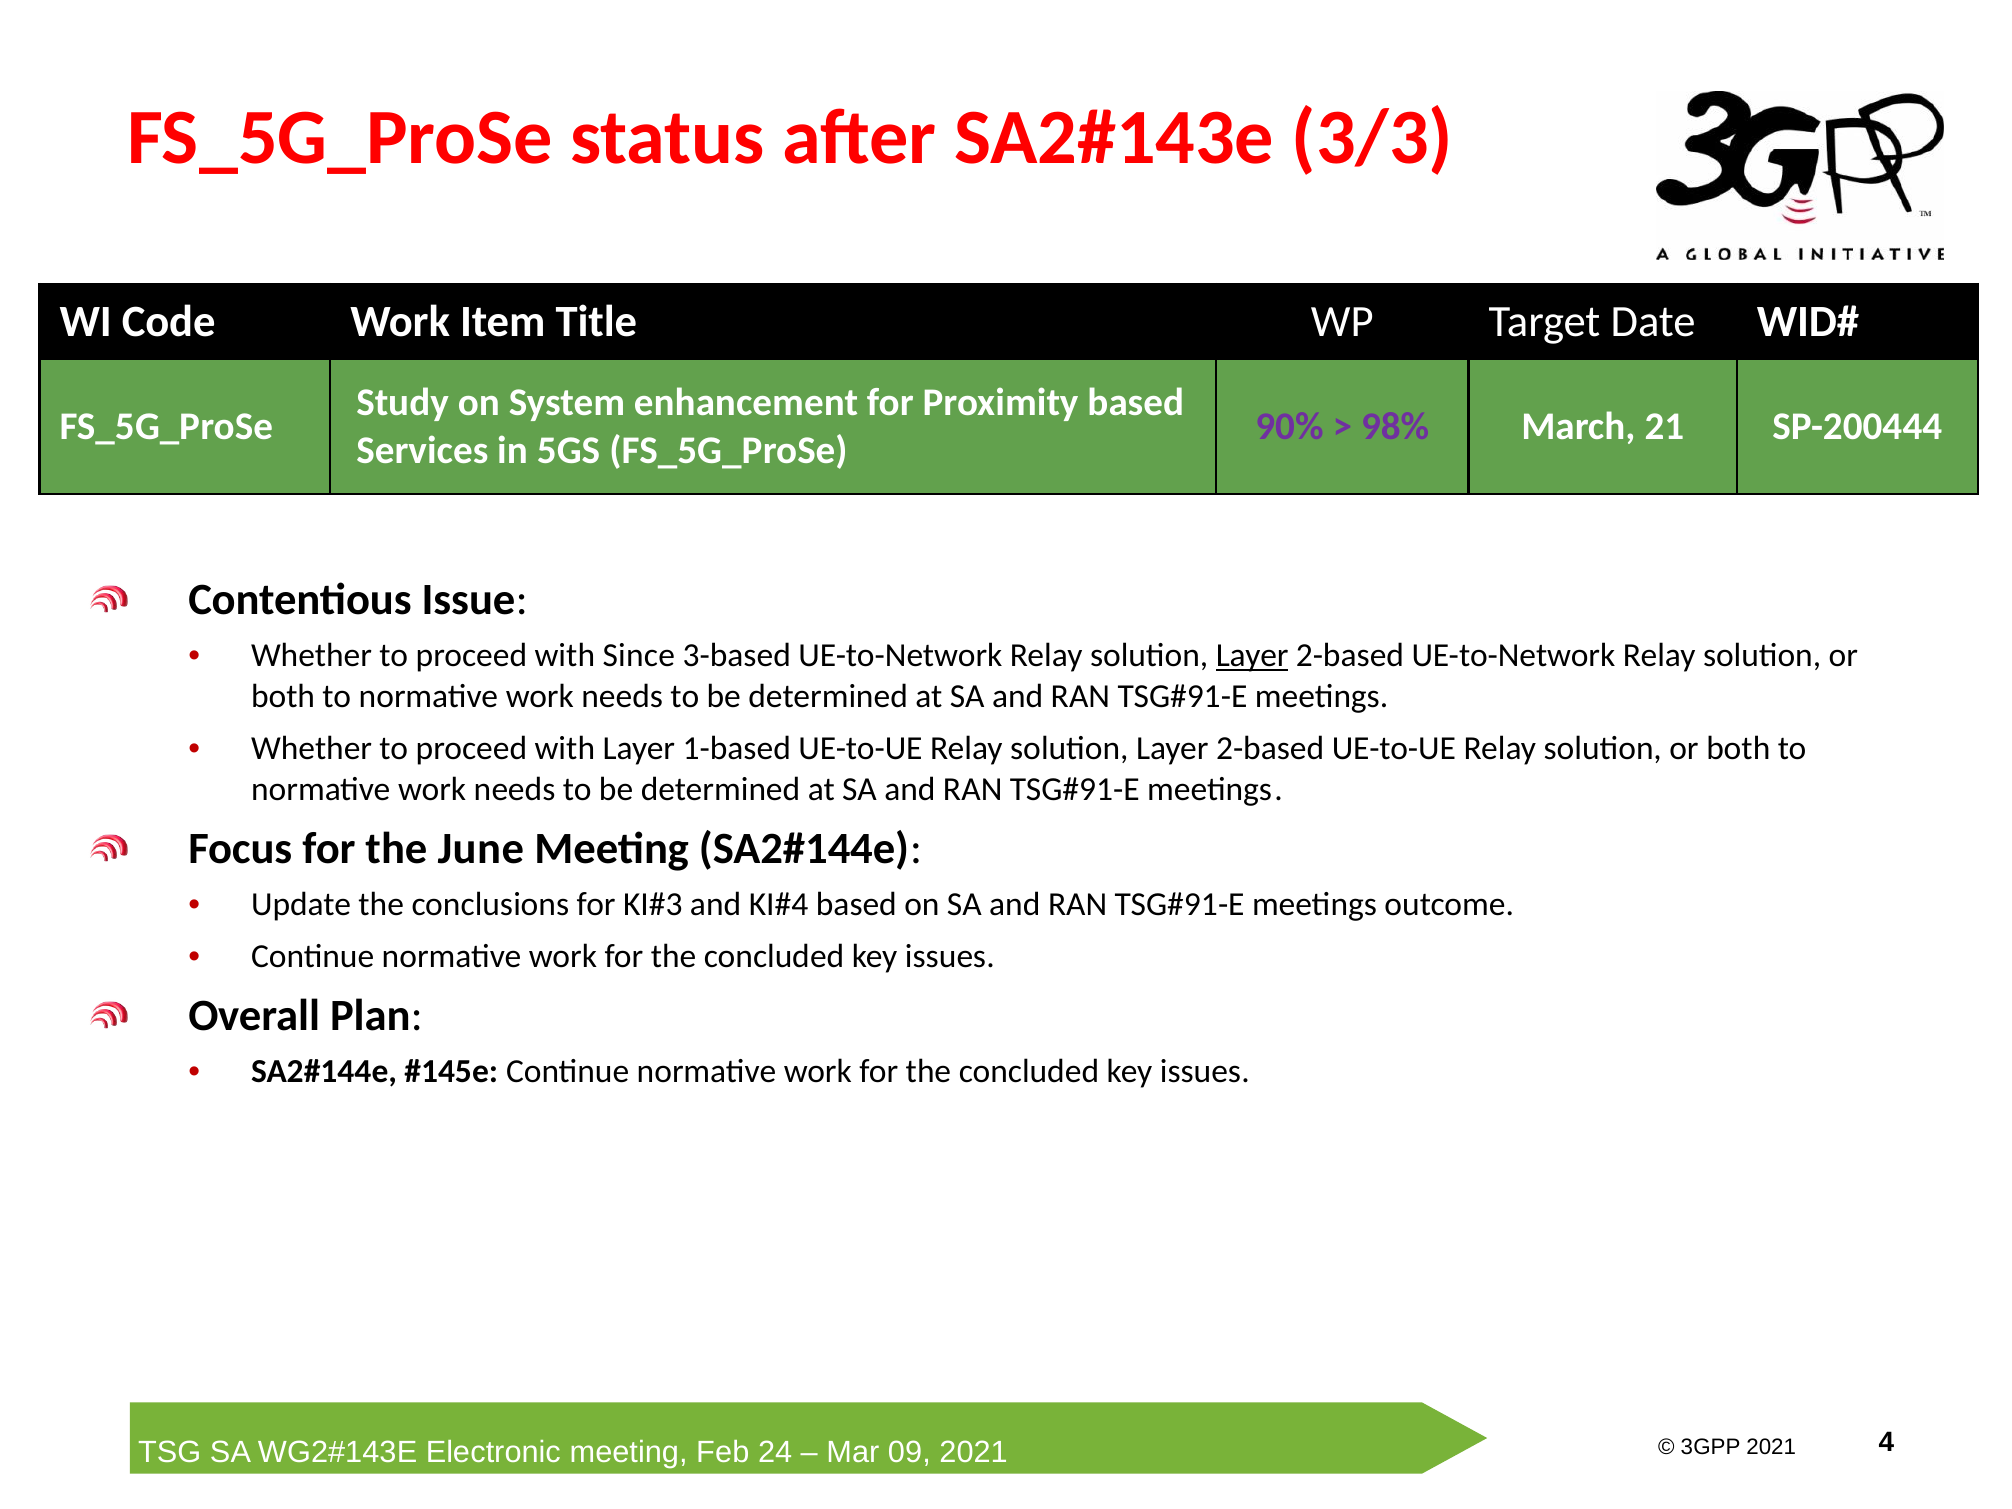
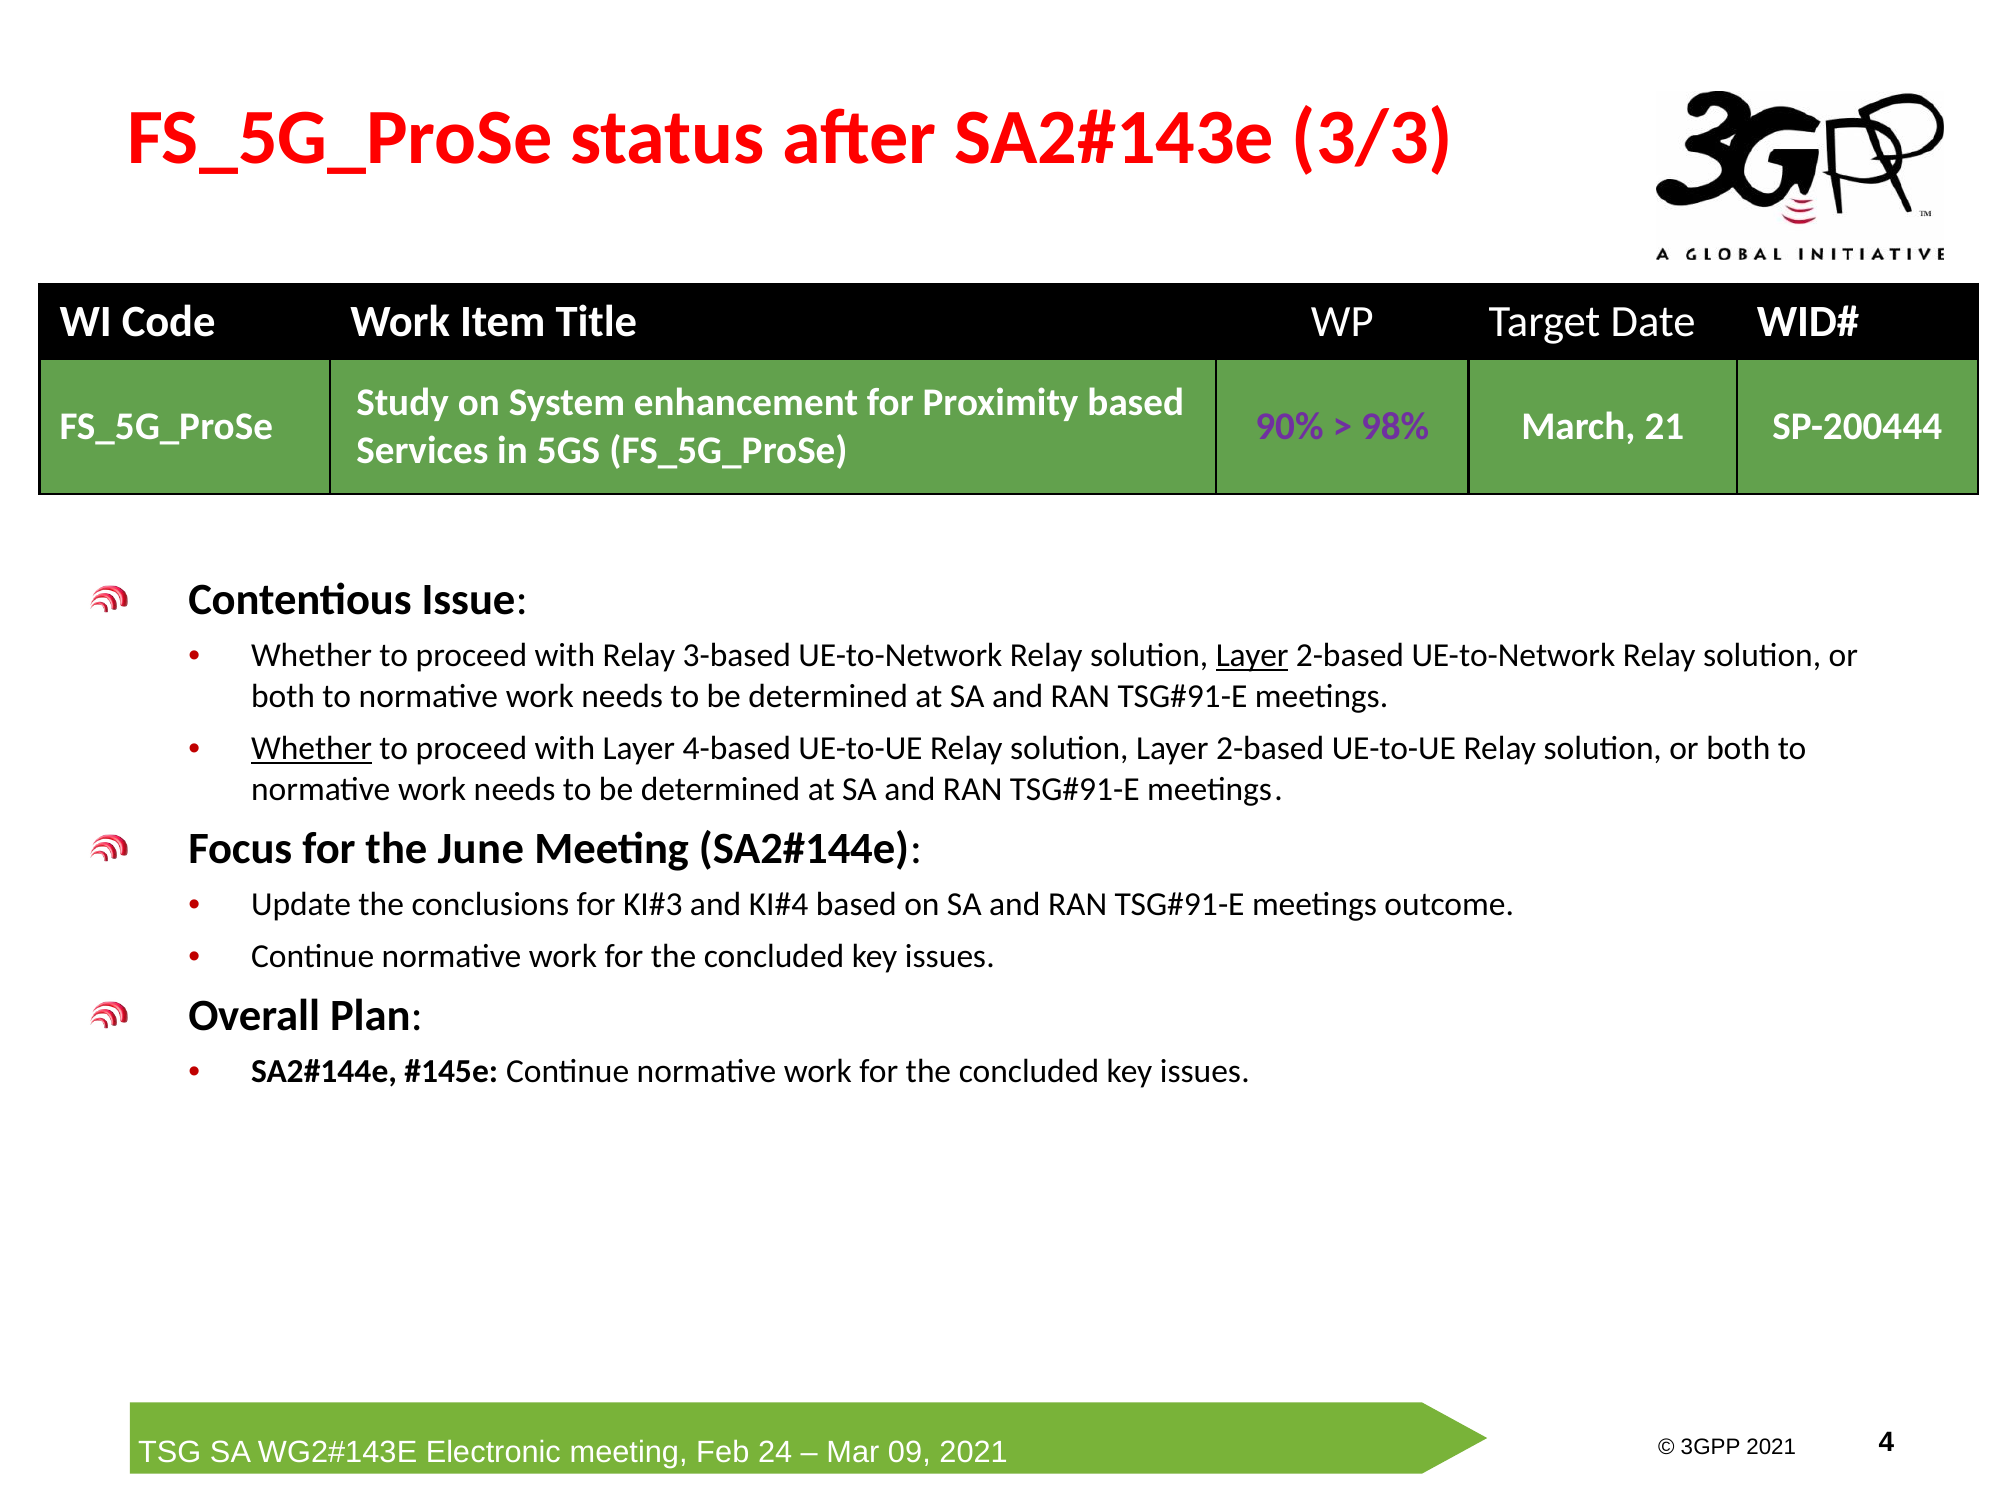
with Since: Since -> Relay
Whether at (312, 749) underline: none -> present
1-based: 1-based -> 4-based
